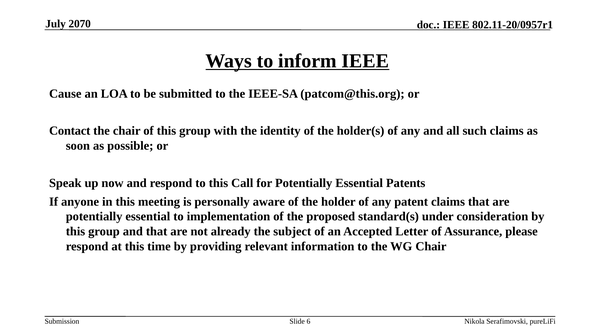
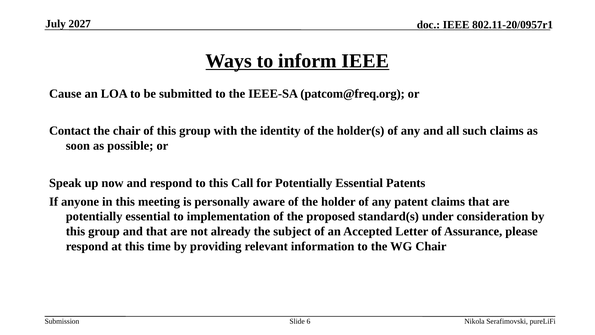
2070: 2070 -> 2027
patcom@this.org: patcom@this.org -> patcom@freq.org
